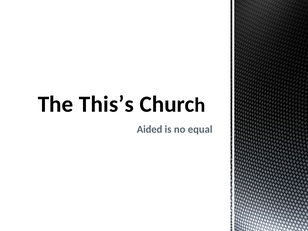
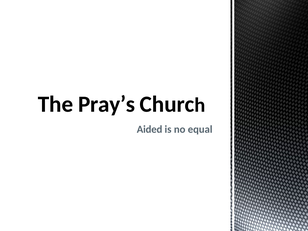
This’s: This’s -> Pray’s
